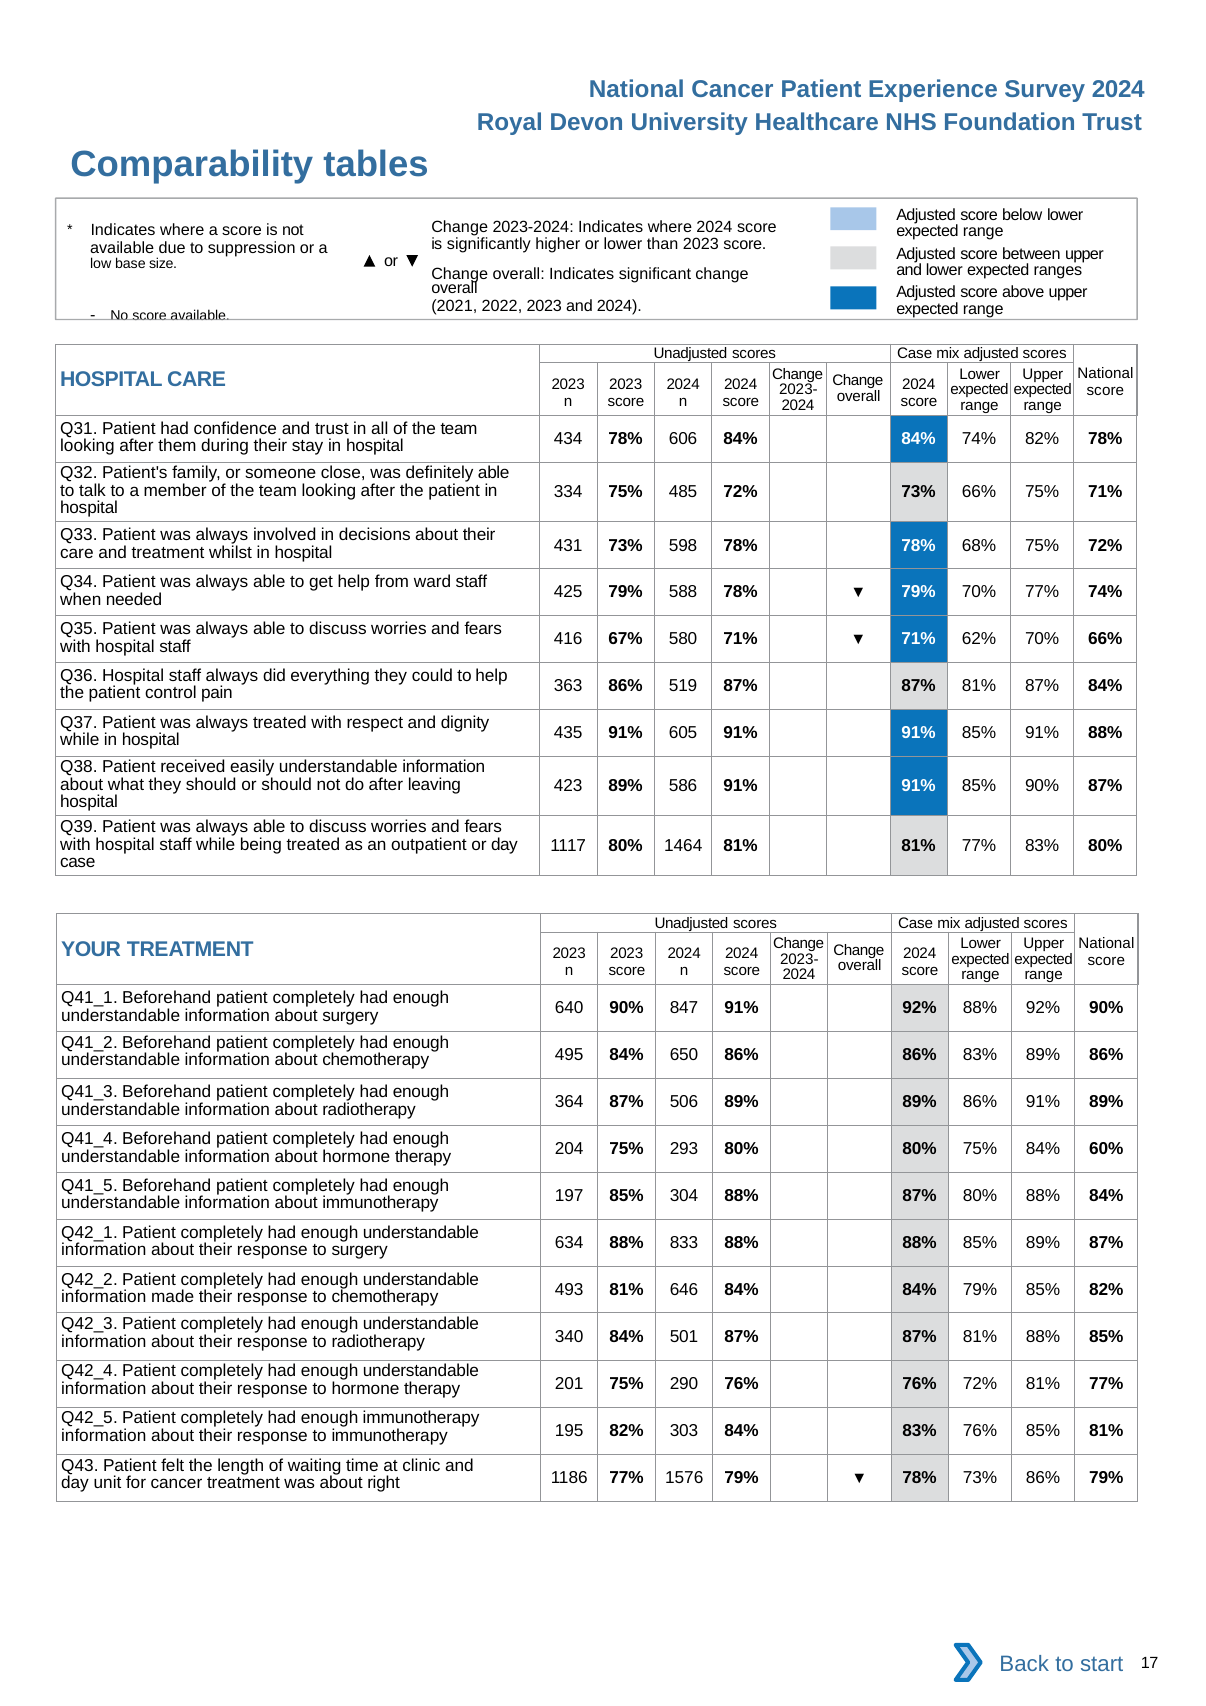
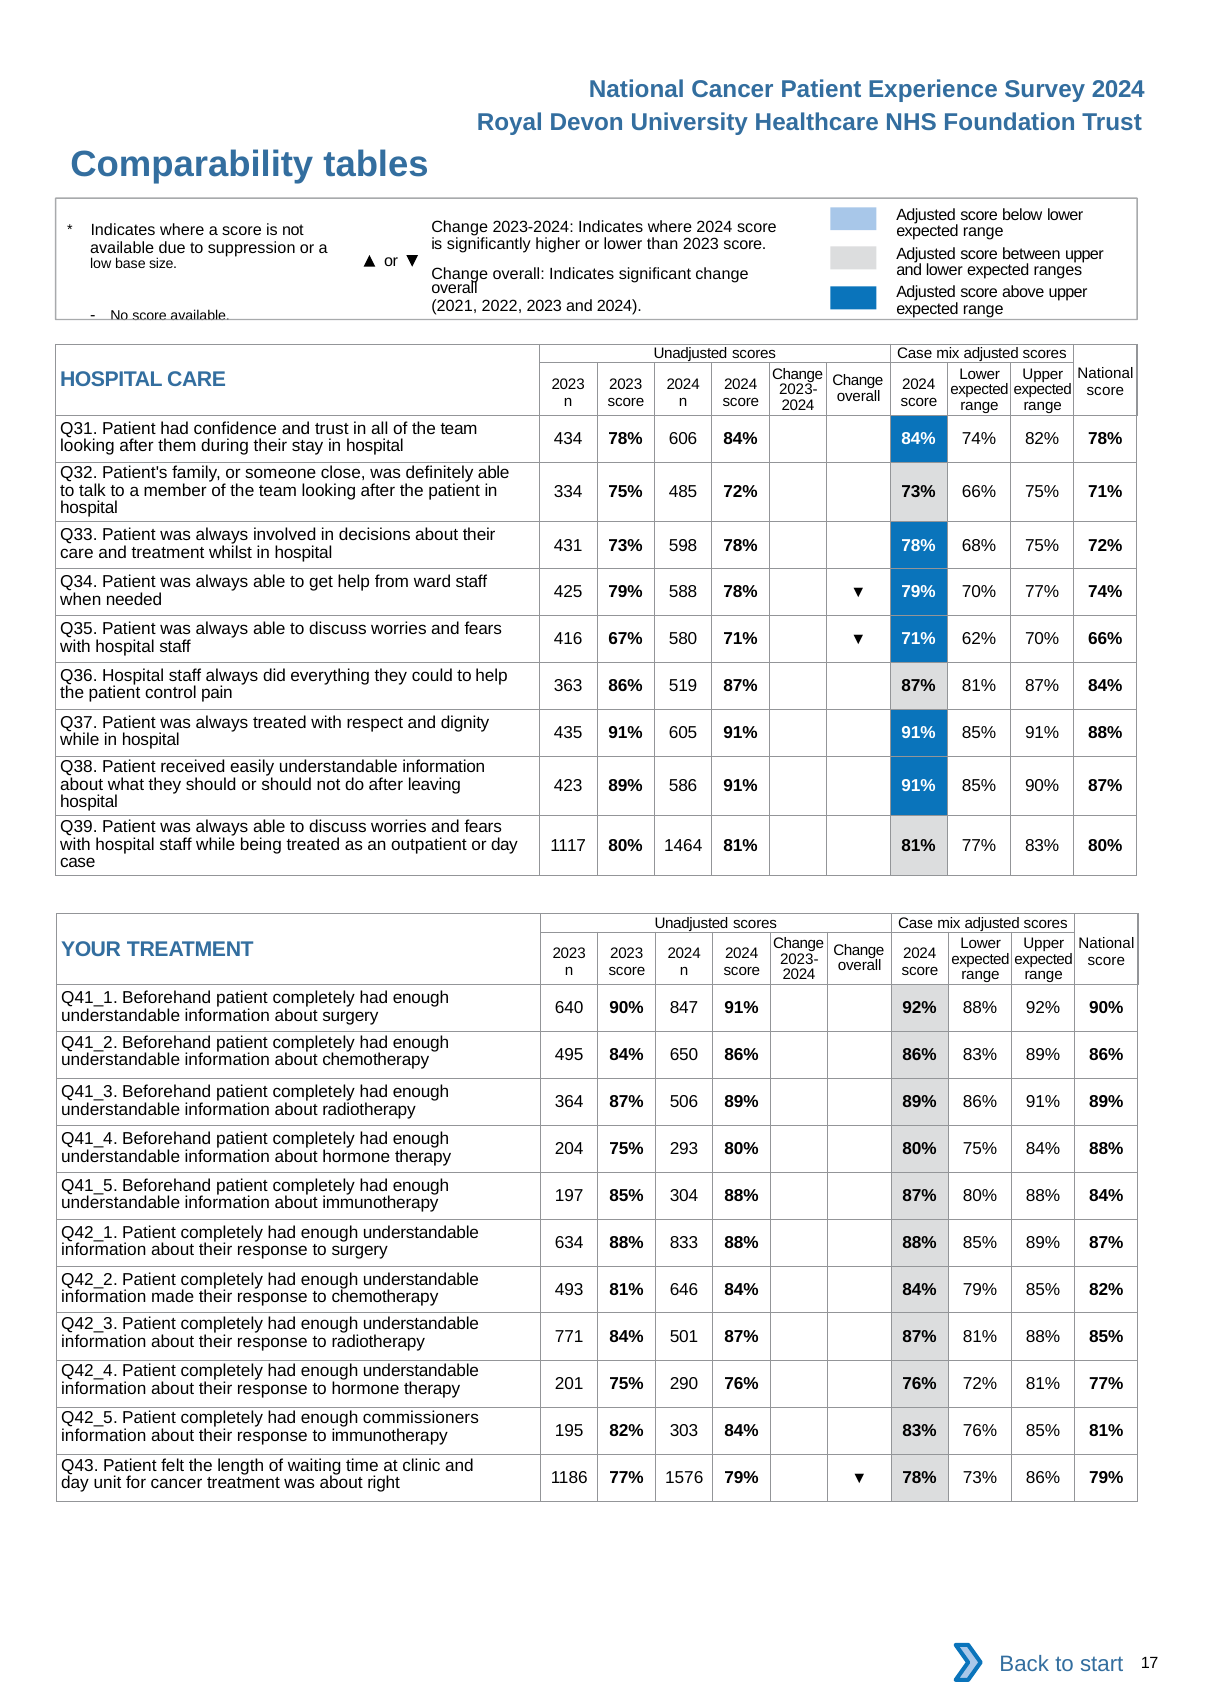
84% 60%: 60% -> 88%
340: 340 -> 771
enough immunotherapy: immunotherapy -> commissioners
